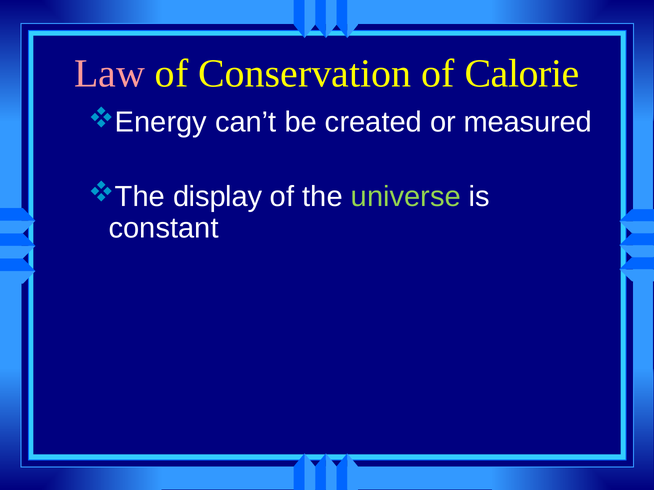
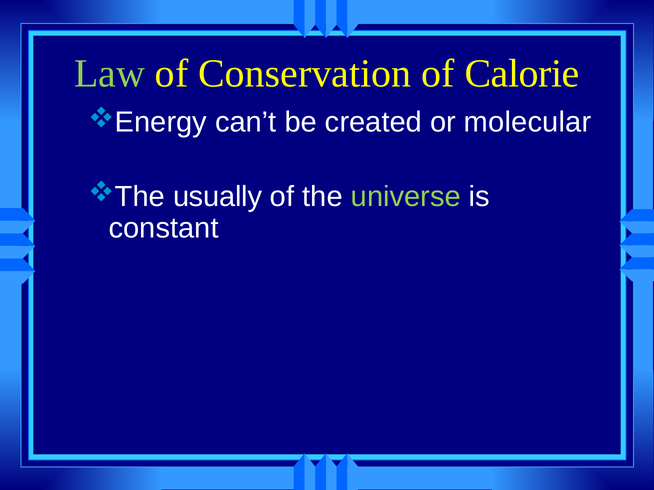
Law colour: pink -> light green
measured: measured -> molecular
display: display -> usually
